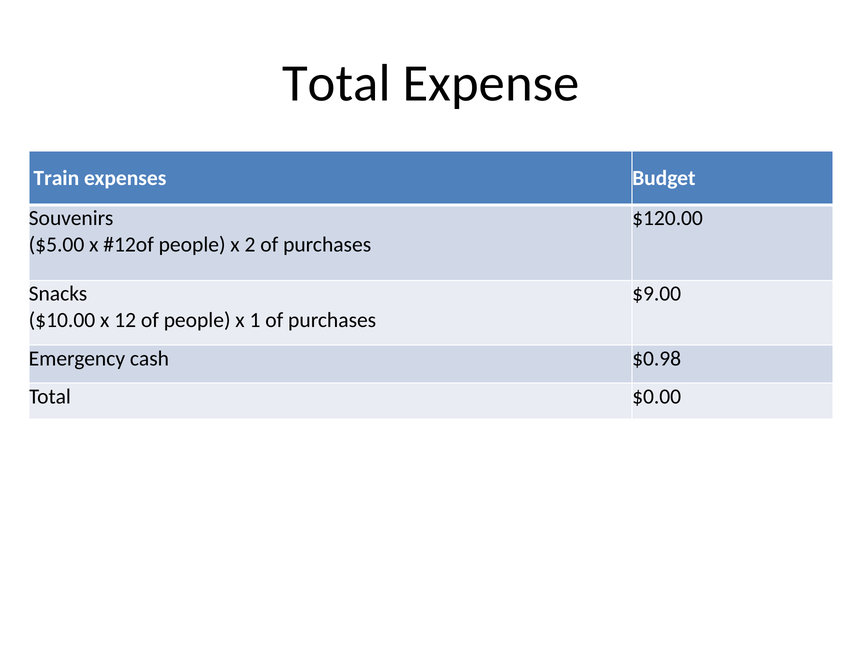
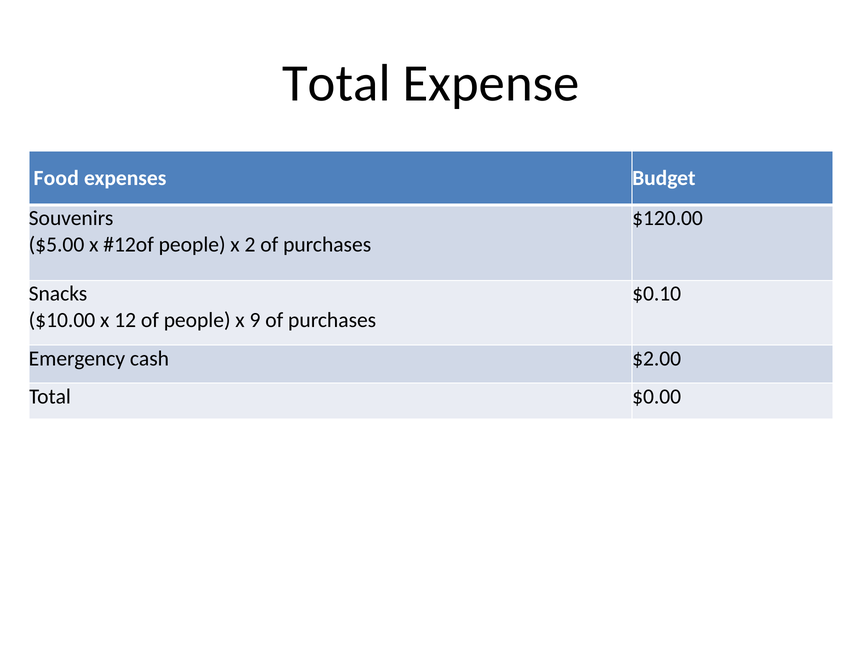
Train: Train -> Food
$9.00: $9.00 -> $0.10
1: 1 -> 9
$0.98: $0.98 -> $2.00
